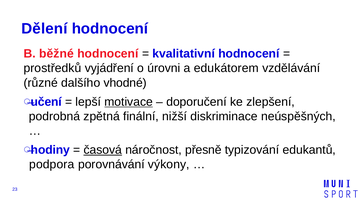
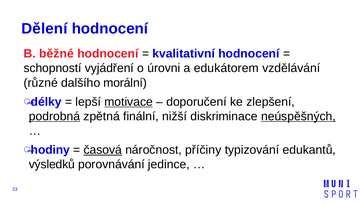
prostředků: prostředků -> schopností
vhodné: vhodné -> morální
učení: učení -> délky
podrobná underline: none -> present
neúspěšných underline: none -> present
přesně: přesně -> příčiny
podpora: podpora -> výsledků
výkony: výkony -> jedince
